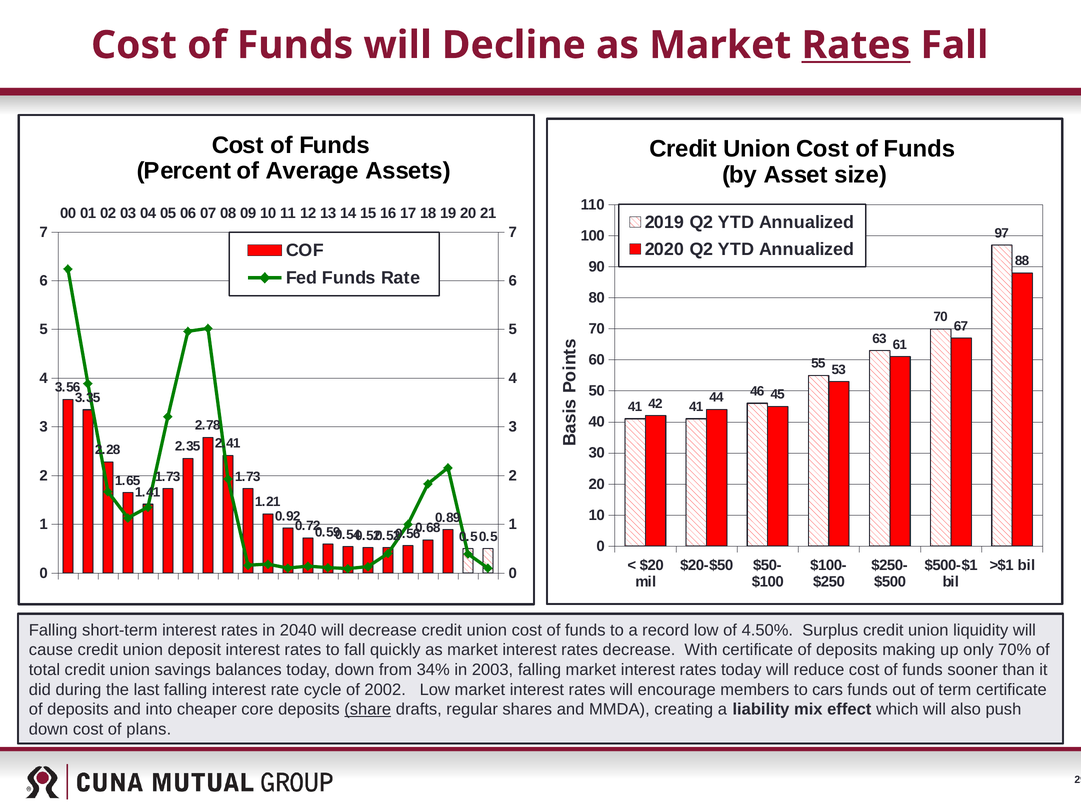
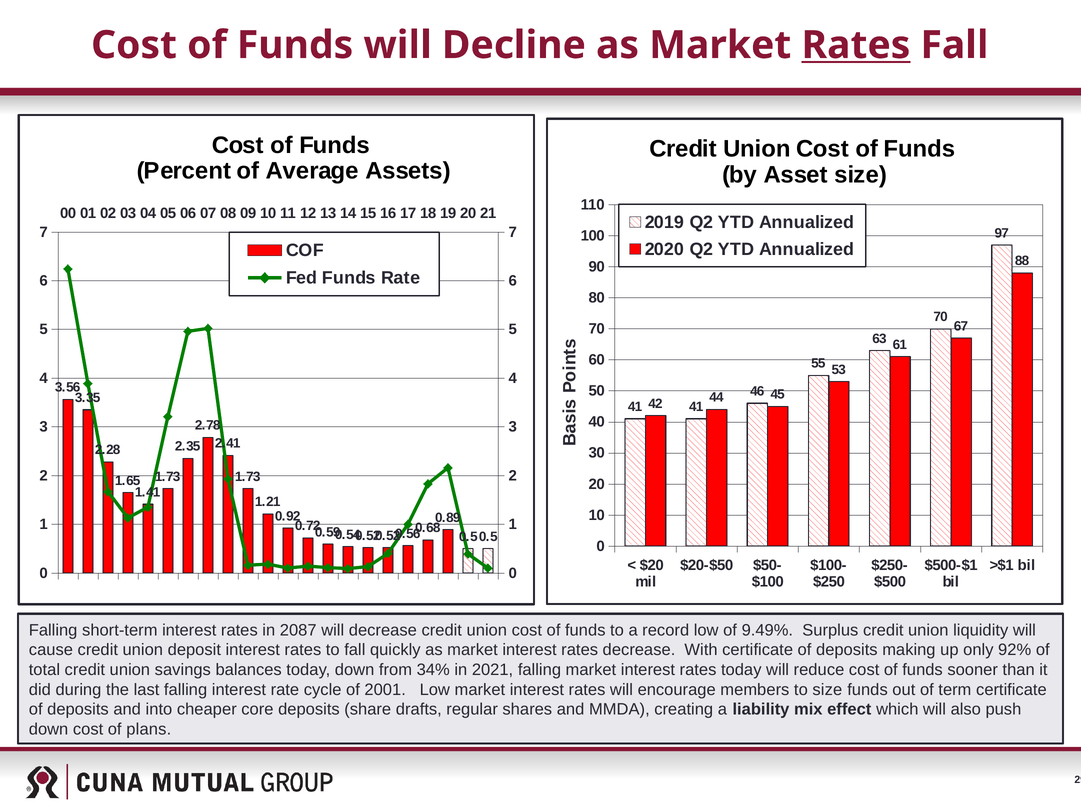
2040: 2040 -> 2087
4.50%: 4.50% -> 9.49%
70%: 70% -> 92%
2003: 2003 -> 2021
2002: 2002 -> 2001
to cars: cars -> size
share underline: present -> none
